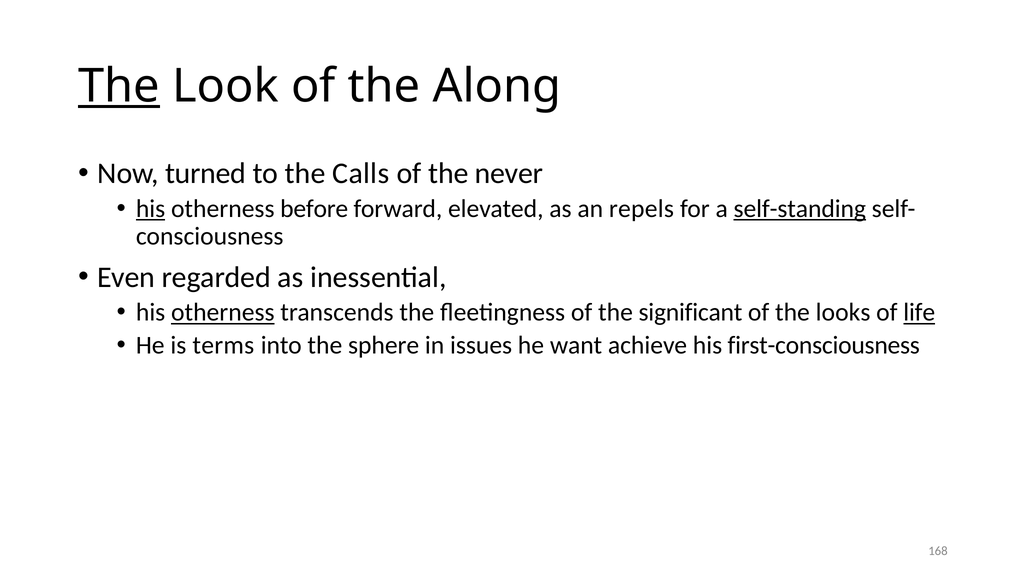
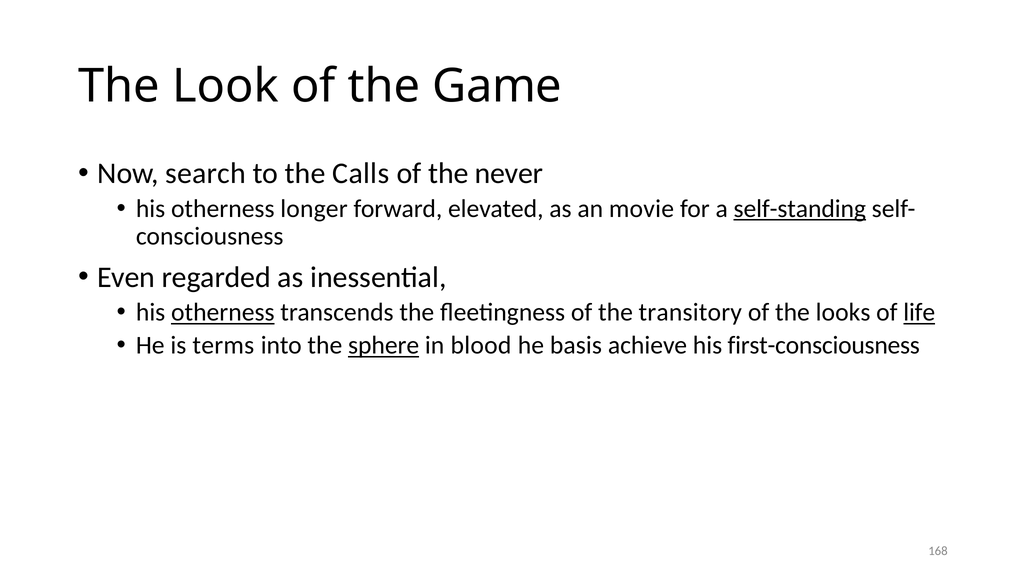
The at (119, 86) underline: present -> none
Along: Along -> Game
turned: turned -> search
his at (151, 209) underline: present -> none
before: before -> longer
repels: repels -> movie
significant: significant -> transitory
sphere underline: none -> present
issues: issues -> blood
want: want -> basis
